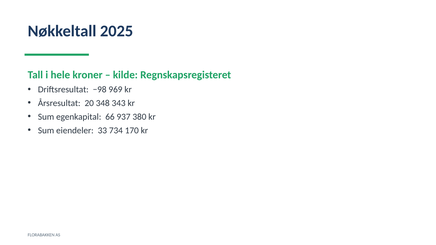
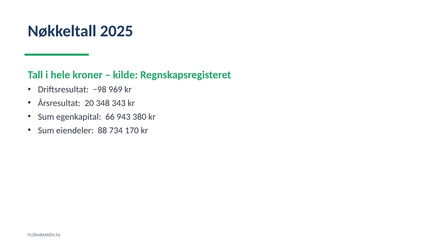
937: 937 -> 943
33: 33 -> 88
